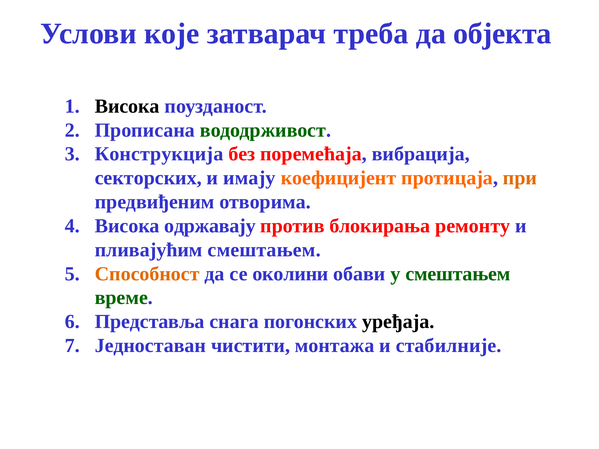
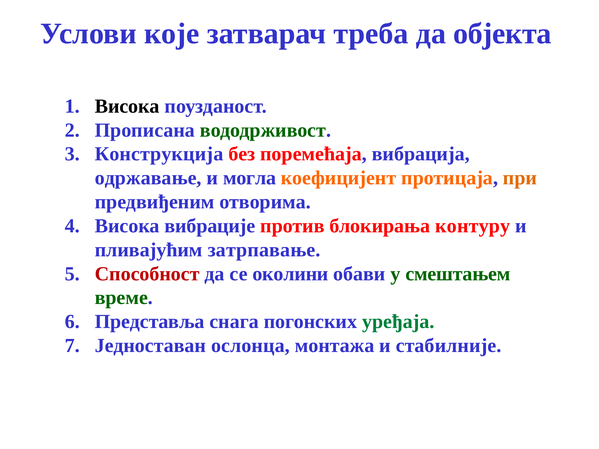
секторских: секторских -> одржавање
имају: имају -> могла
одржавају: одржавају -> вибрације
ремонту: ремонту -> контуру
пливајућим смештањем: смештањем -> затрпавање
Способност colour: orange -> red
уређаја colour: black -> green
чистити: чистити -> ослонца
